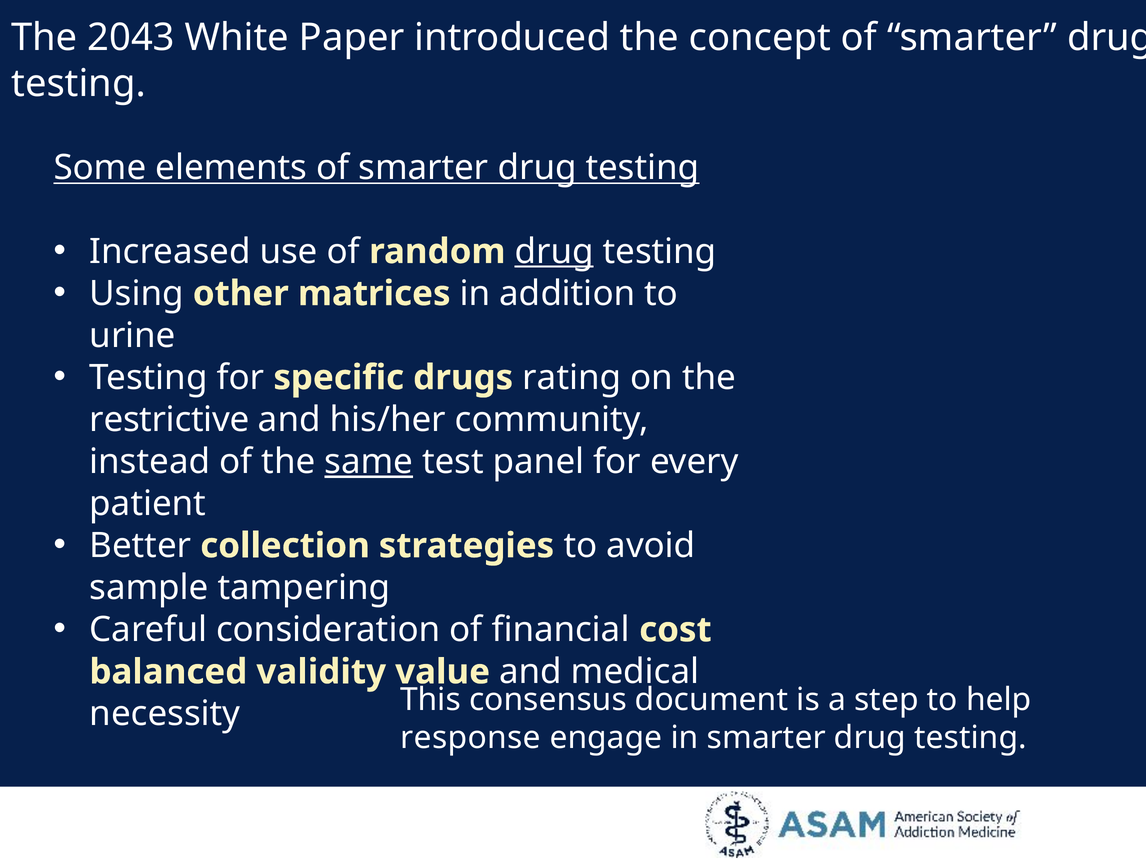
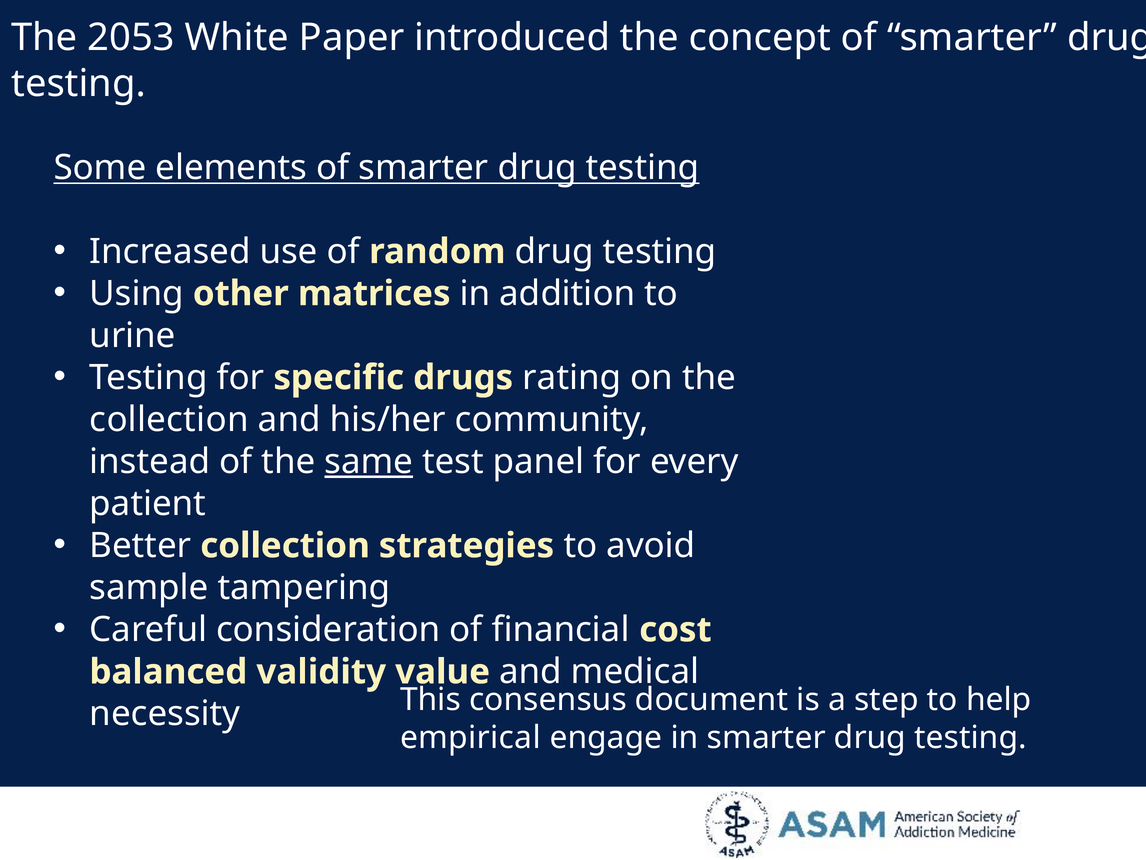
2043: 2043 -> 2053
drug at (554, 251) underline: present -> none
restrictive at (169, 419): restrictive -> collection
response: response -> empirical
